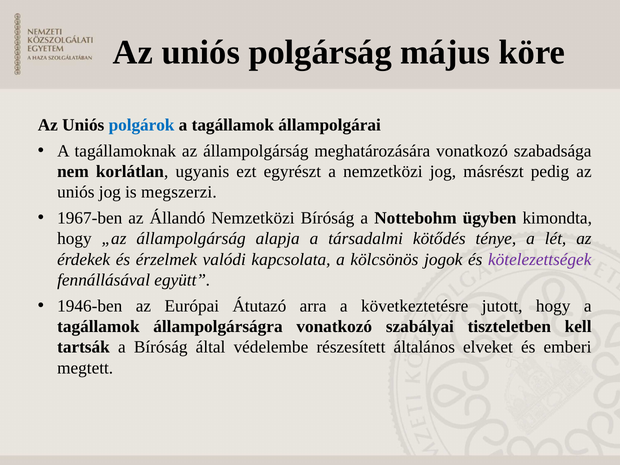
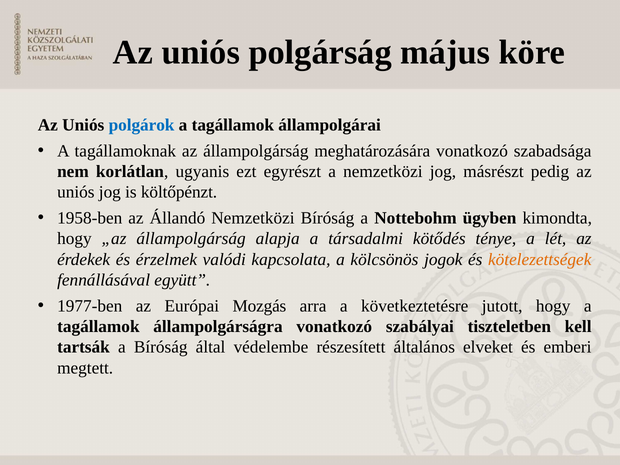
megszerzi: megszerzi -> költőpénzt
1967-ben: 1967-ben -> 1958-ben
kötelezettségek colour: purple -> orange
1946-ben: 1946-ben -> 1977-ben
Átutazó: Átutazó -> Mozgás
